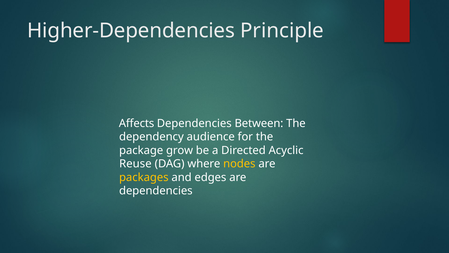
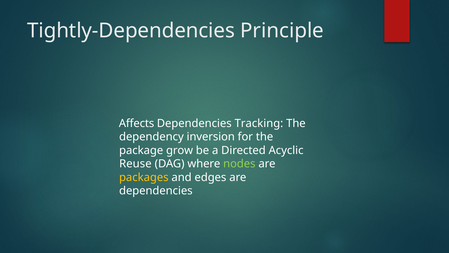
Higher-Dependencies: Higher-Dependencies -> Tightly-Dependencies
Between: Between -> Tracking
audience: audience -> inversion
nodes colour: yellow -> light green
